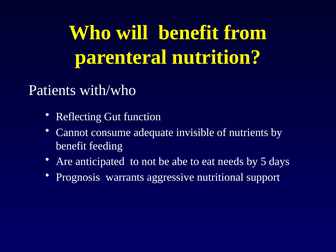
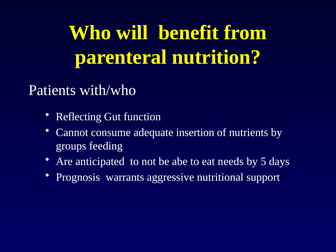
invisible: invisible -> insertion
benefit at (71, 146): benefit -> groups
